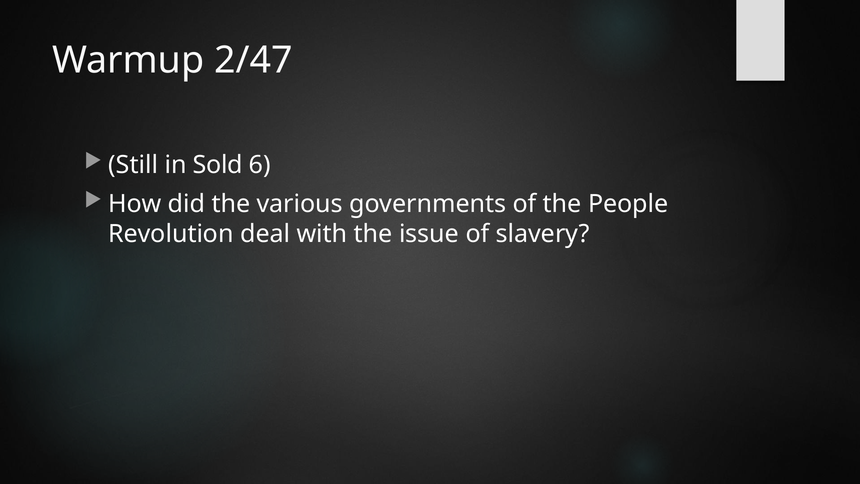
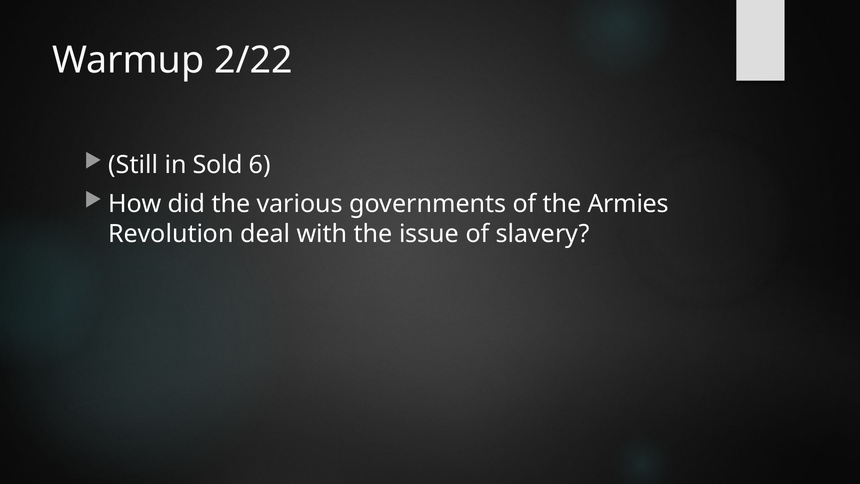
2/47: 2/47 -> 2/22
People: People -> Armies
